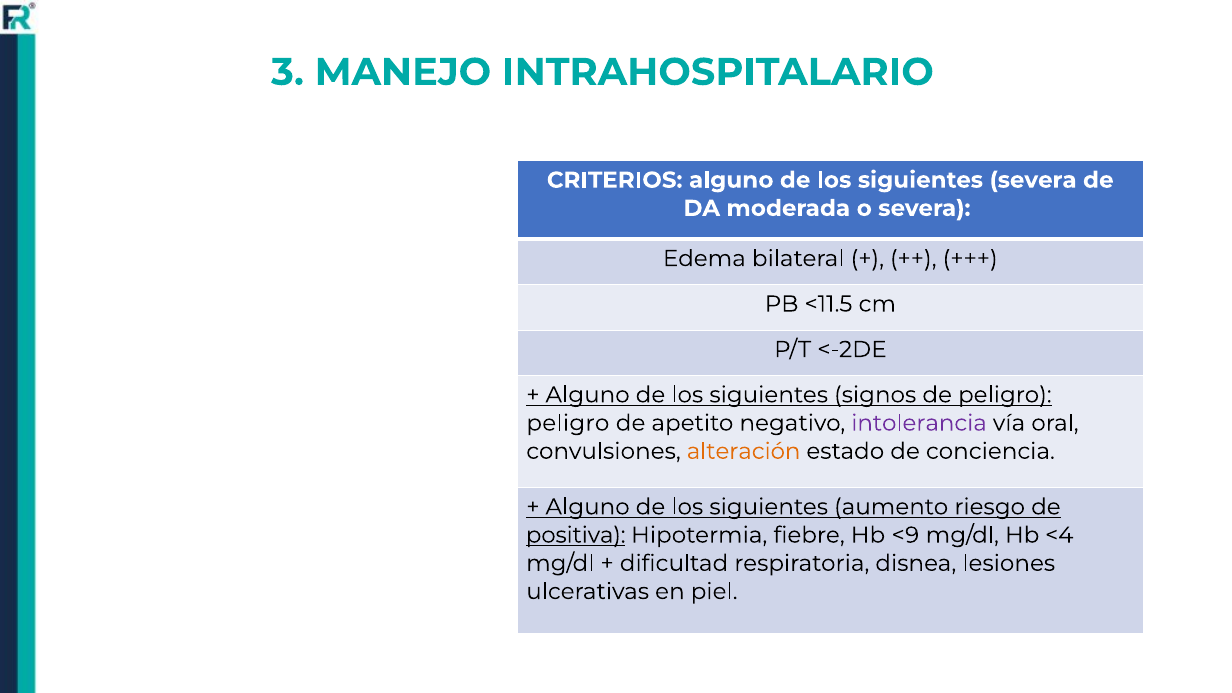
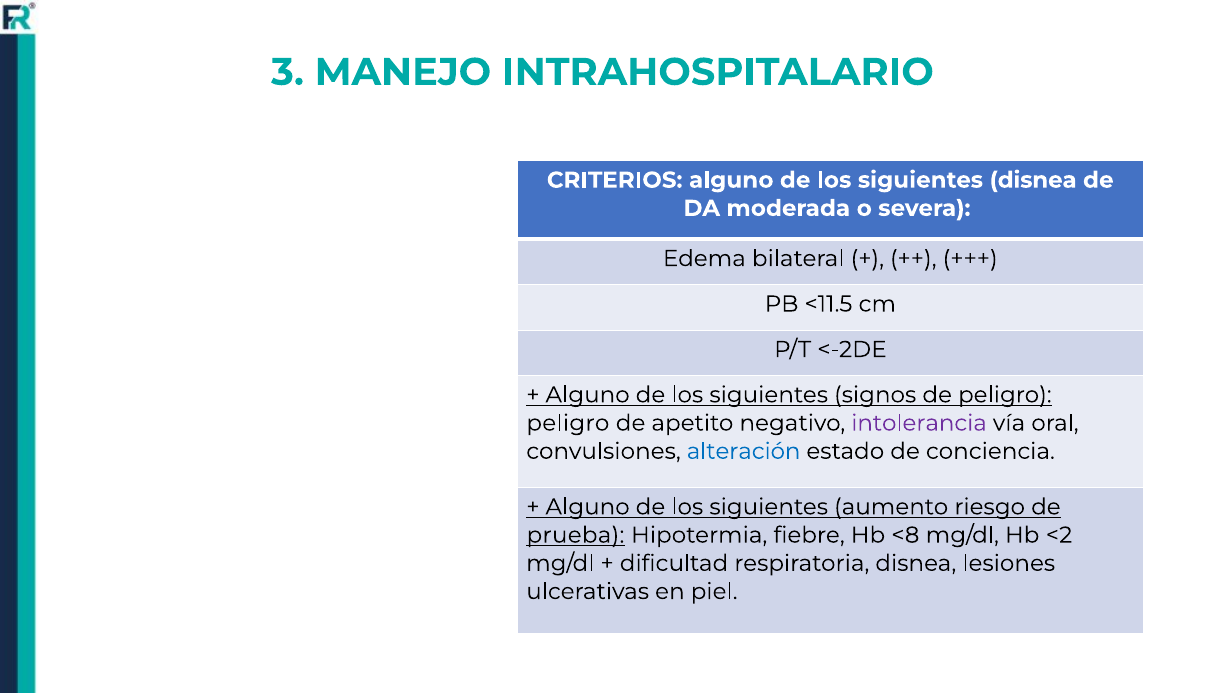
siguientes severa: severa -> disnea
alteración colour: orange -> blue
positiva: positiva -> prueba
<9: <9 -> <8
<4: <4 -> <2
